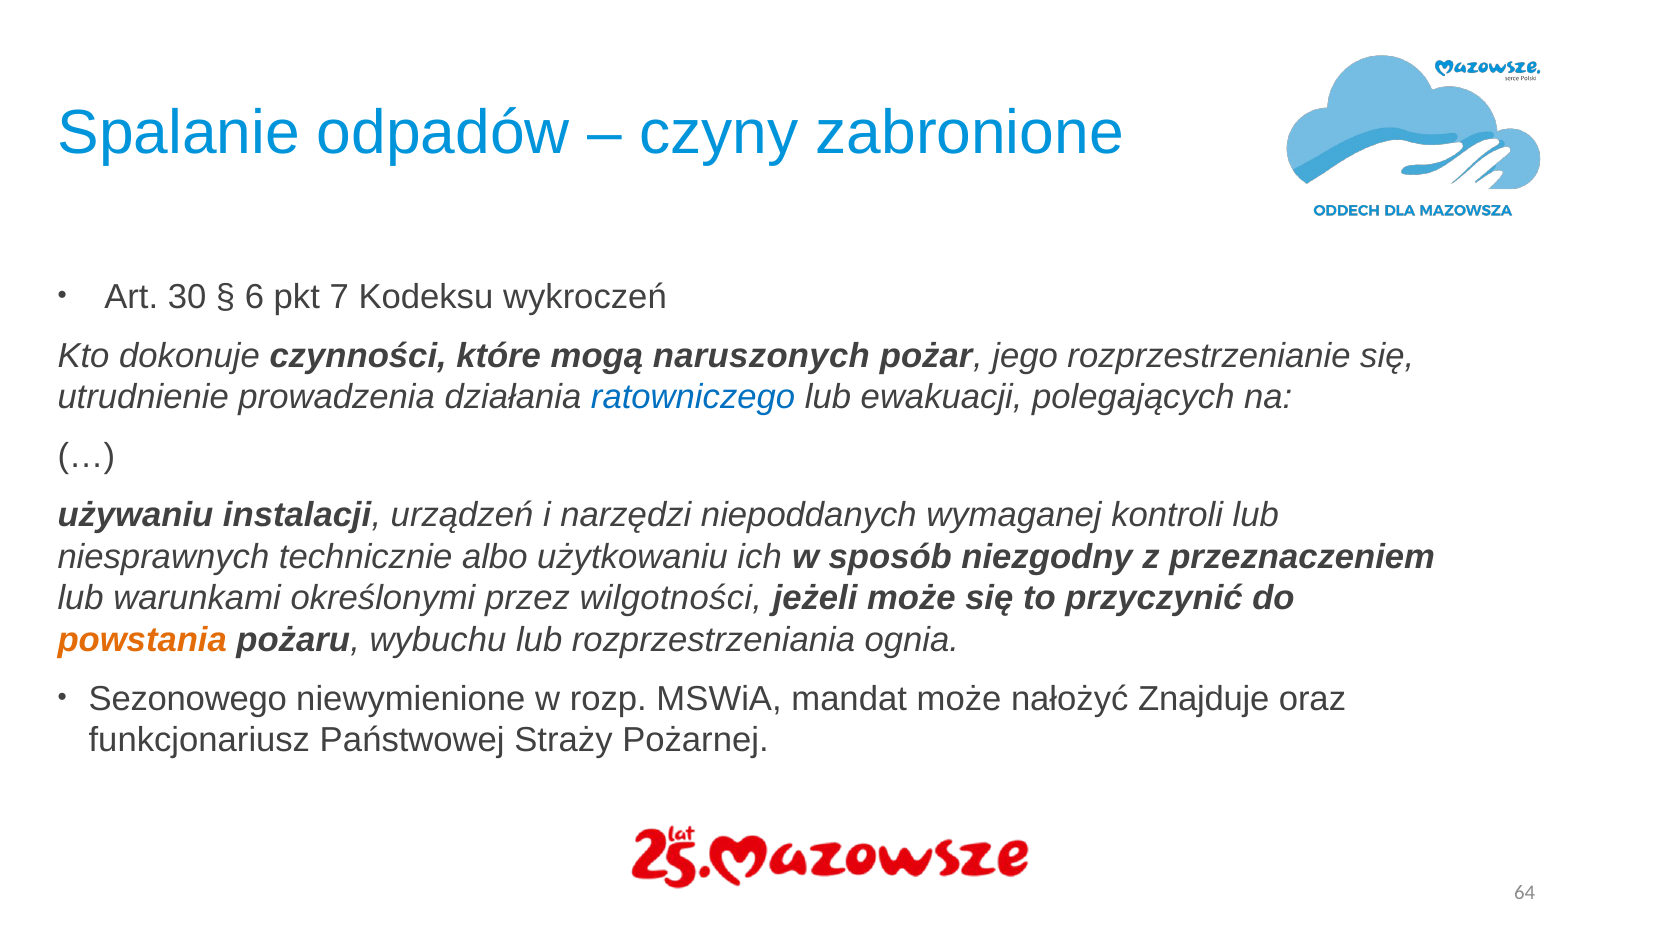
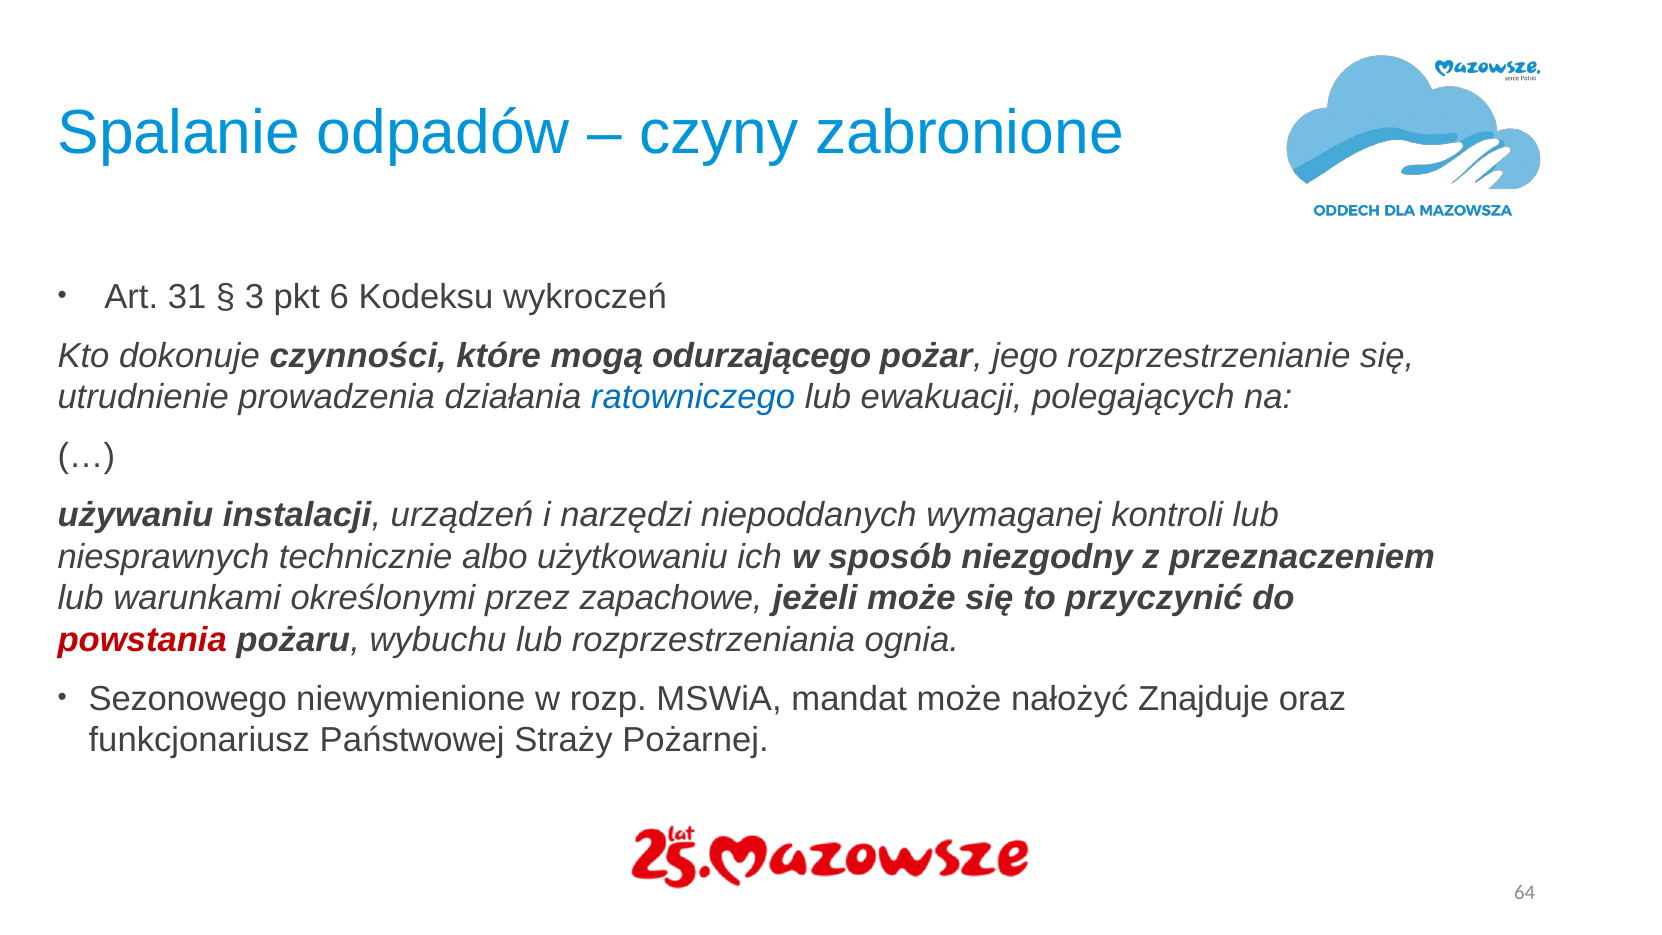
30: 30 -> 31
6: 6 -> 3
7: 7 -> 6
naruszonych: naruszonych -> odurzającego
wilgotności: wilgotności -> zapachowe
powstania colour: orange -> red
